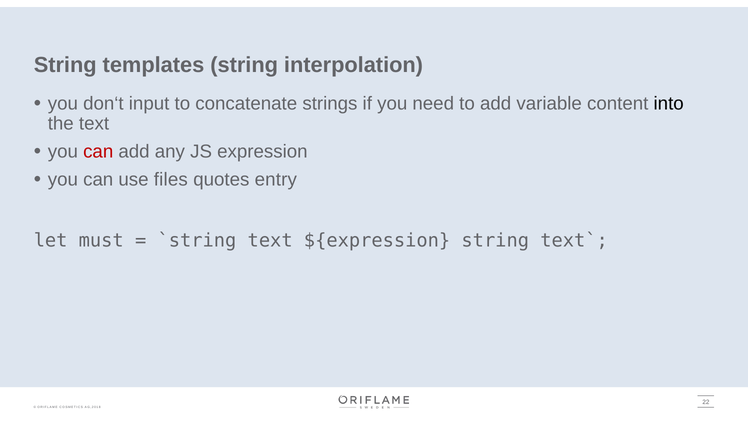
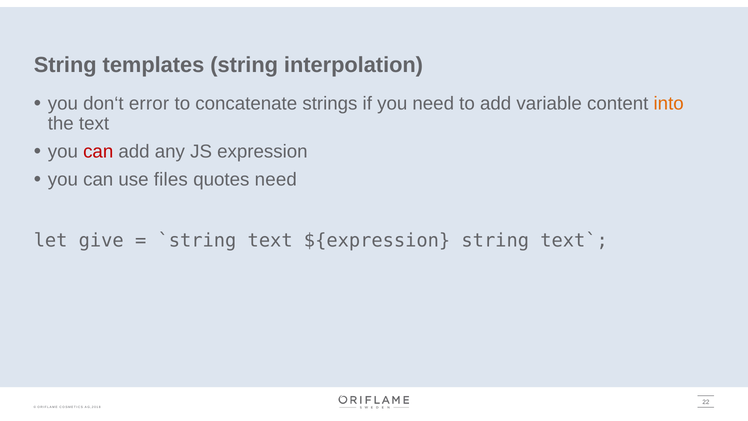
input: input -> error
into colour: black -> orange
quotes entry: entry -> need
must: must -> give
